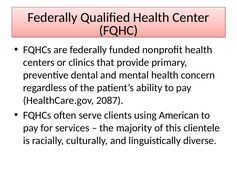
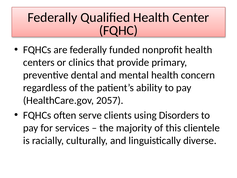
2087: 2087 -> 2057
American: American -> Disorders
